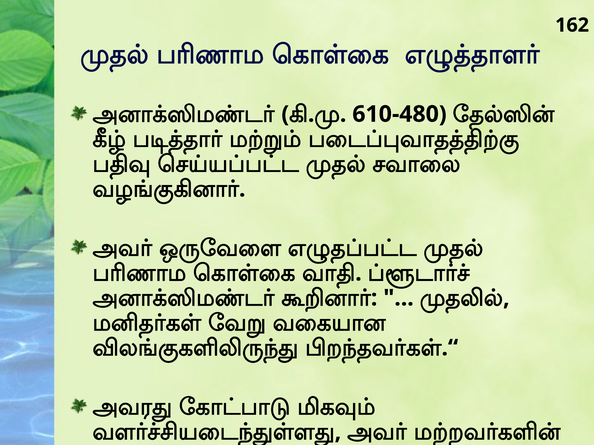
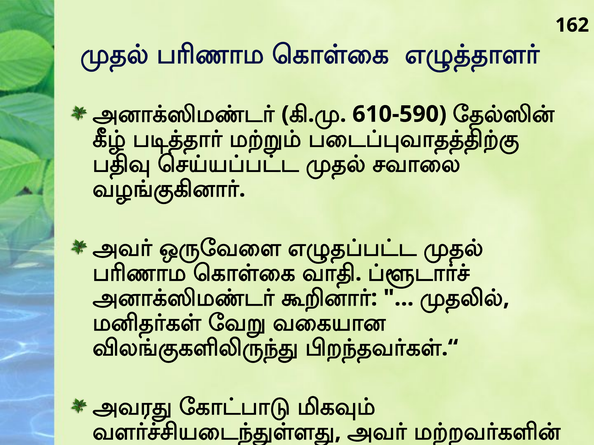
610-480: 610-480 -> 610-590
